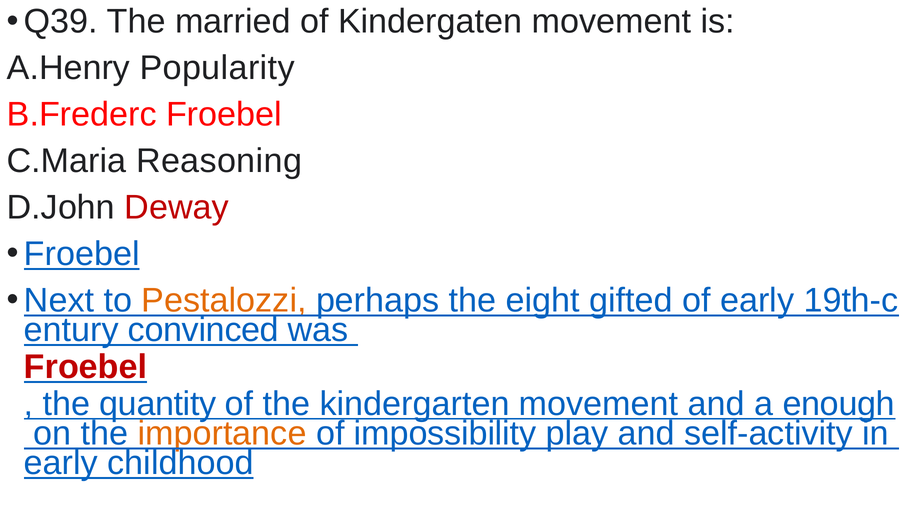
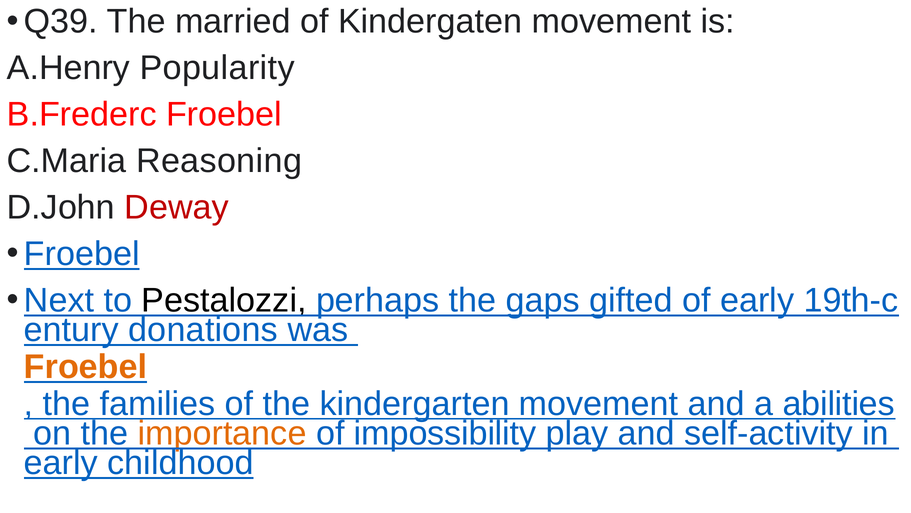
Pestalozzi colour: orange -> black
eight: eight -> gaps
convinced: convinced -> donations
Froebel at (86, 366) colour: red -> orange
quantity: quantity -> families
enough: enough -> abilities
